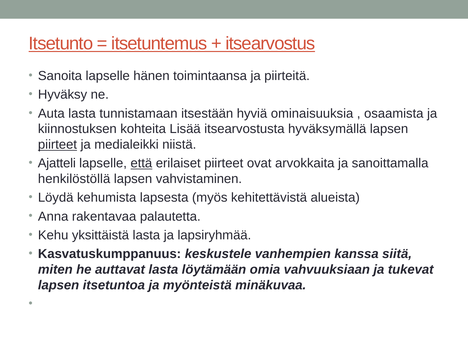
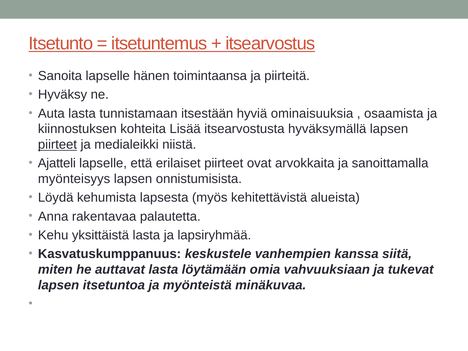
että underline: present -> none
henkilöstöllä: henkilöstöllä -> myönteisyys
vahvistaminen: vahvistaminen -> onnistumisista
